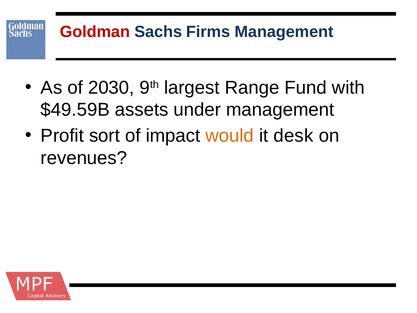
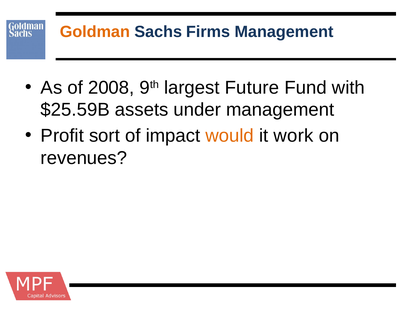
Goldman colour: red -> orange
2030: 2030 -> 2008
Range: Range -> Future
$49.59B: $49.59B -> $25.59B
desk: desk -> work
